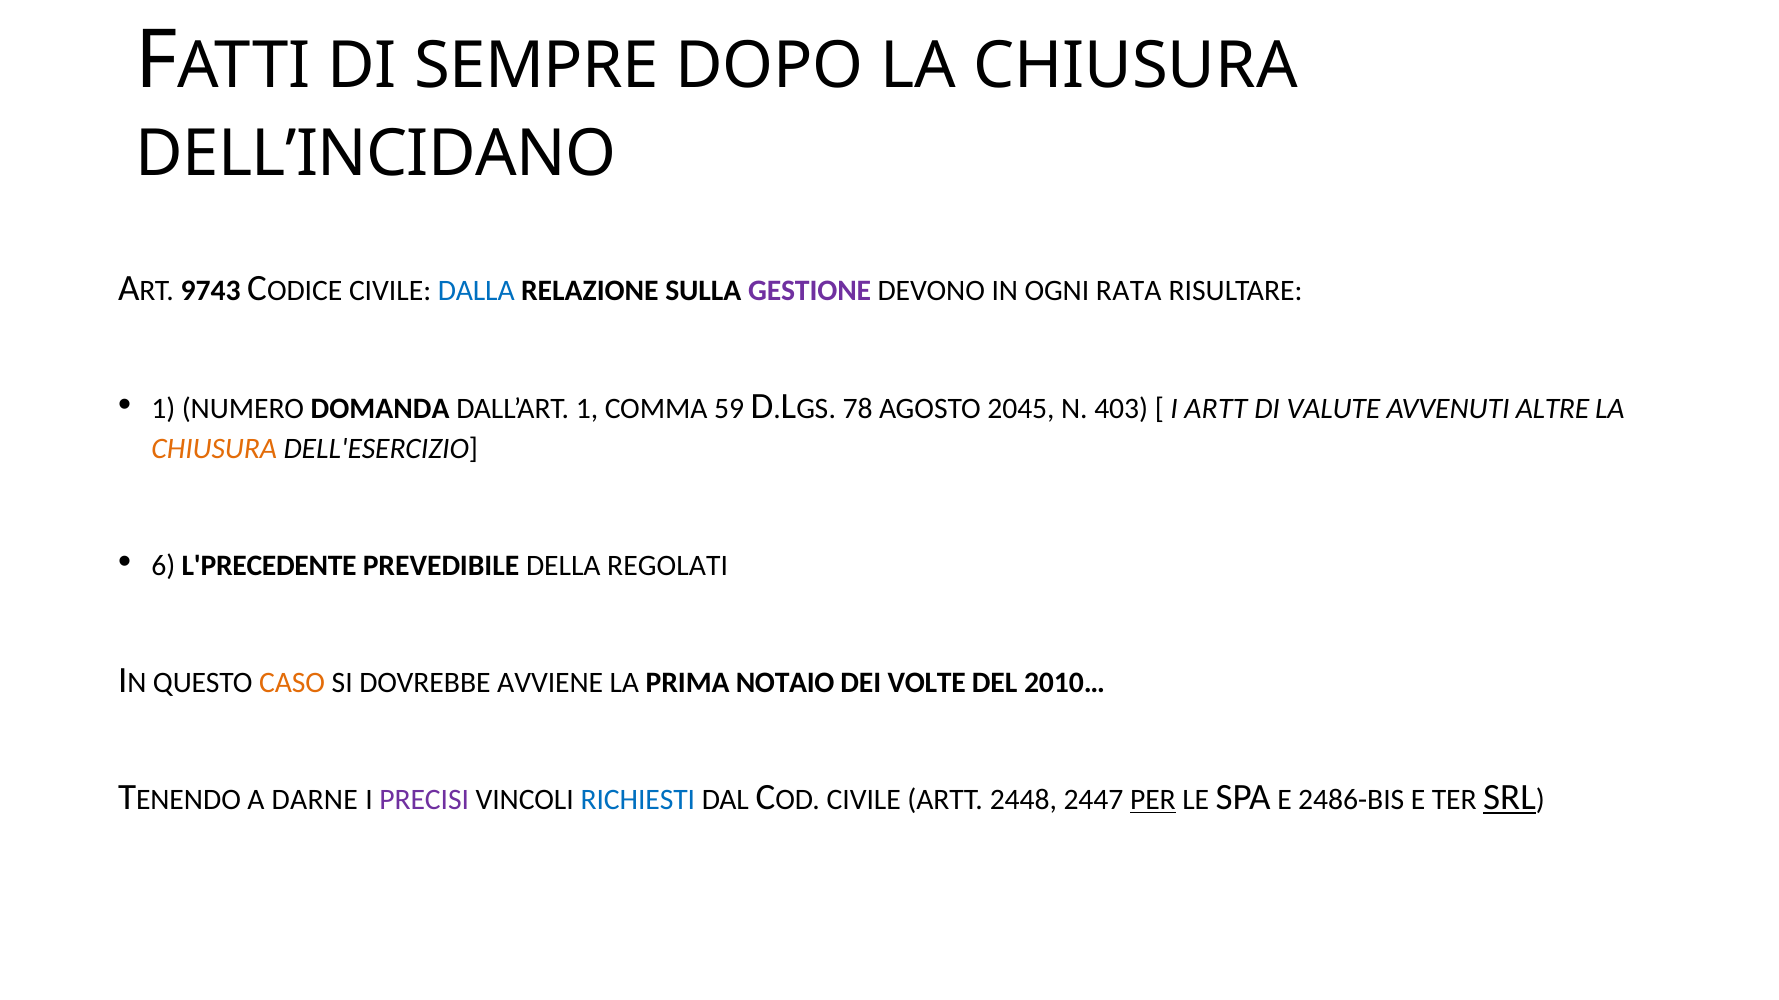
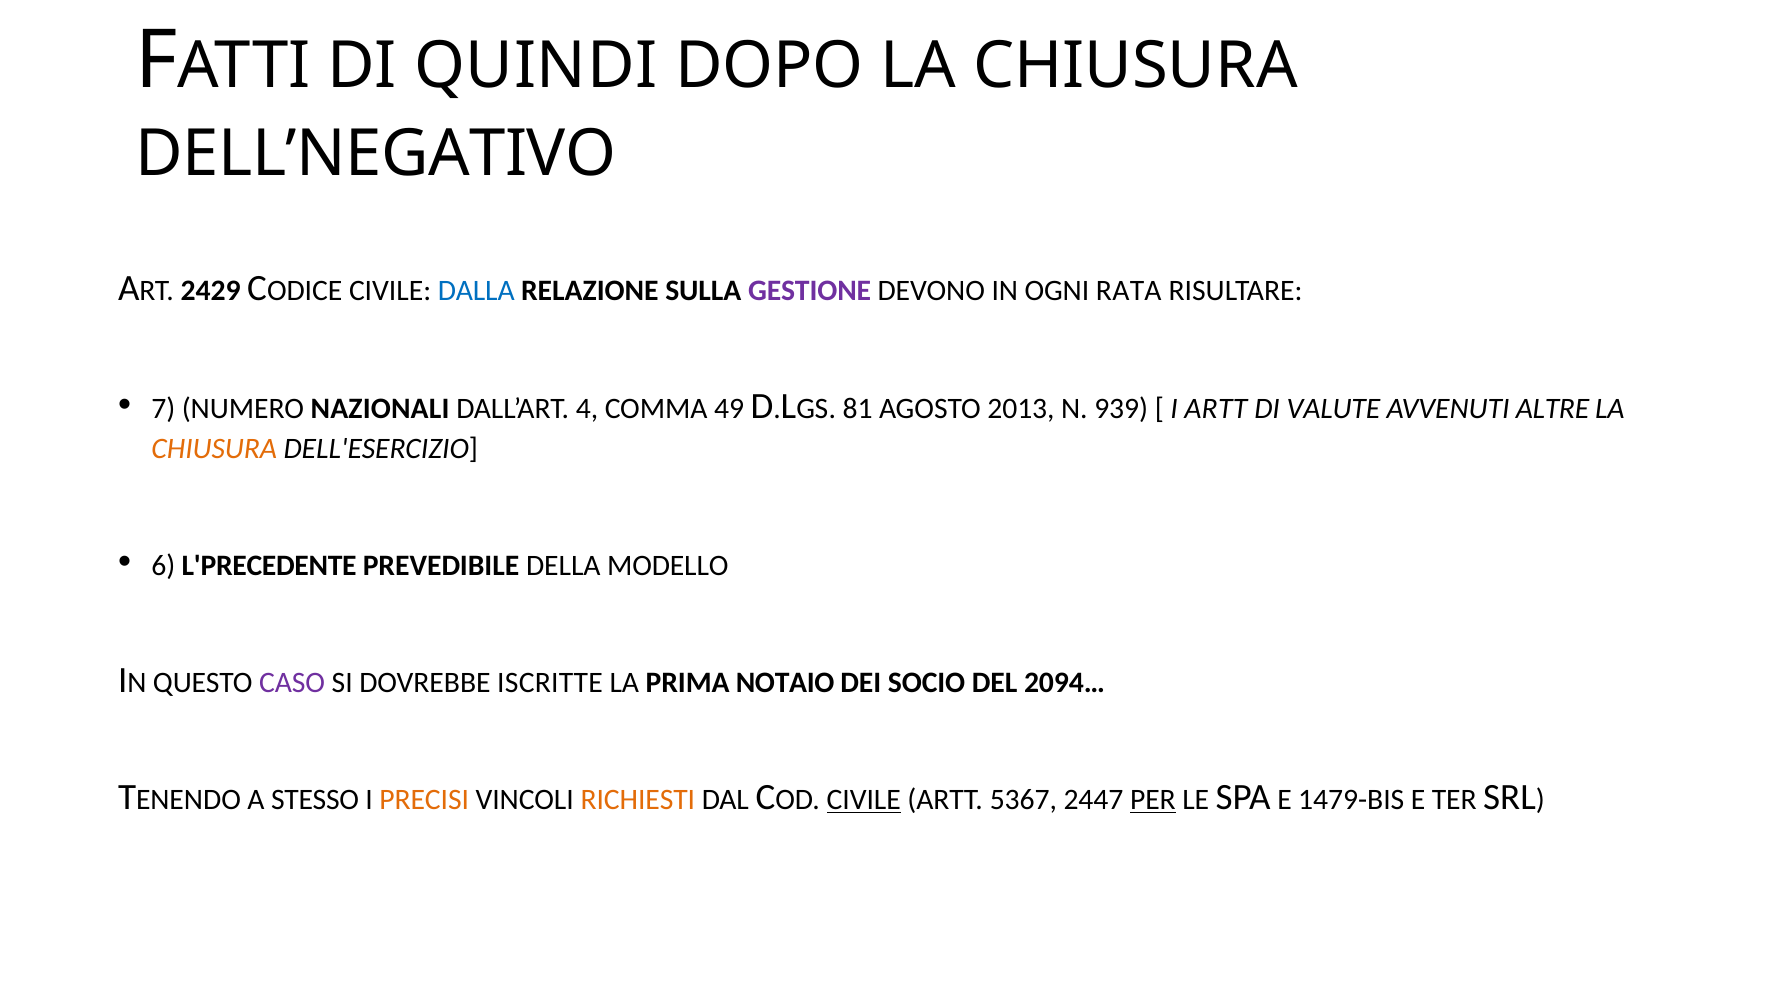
SEMPRE: SEMPRE -> QUINDI
DELL’INCIDANO: DELL’INCIDANO -> DELL’NEGATIVO
9743: 9743 -> 2429
1 at (163, 409): 1 -> 7
DOMANDA: DOMANDA -> NAZIONALI
DALL’ART 1: 1 -> 4
59: 59 -> 49
78: 78 -> 81
2045: 2045 -> 2013
403: 403 -> 939
REGOLATI: REGOLATI -> MODELLO
CASO colour: orange -> purple
AVVIENE: AVVIENE -> ISCRITTE
VOLTE: VOLTE -> SOCIO
2010…: 2010… -> 2094…
DARNE: DARNE -> STESSO
PRECISI colour: purple -> orange
RICHIESTI colour: blue -> orange
CIVILE at (864, 800) underline: none -> present
2448: 2448 -> 5367
2486-BIS: 2486-BIS -> 1479-BIS
SRL underline: present -> none
